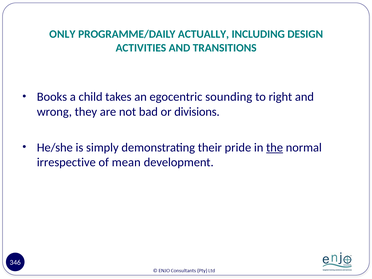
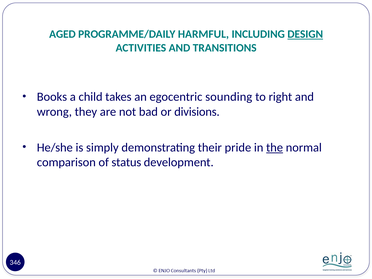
ONLY: ONLY -> AGED
ACTUALLY: ACTUALLY -> HARMFUL
DESIGN underline: none -> present
irrespective: irrespective -> comparison
mean: mean -> status
